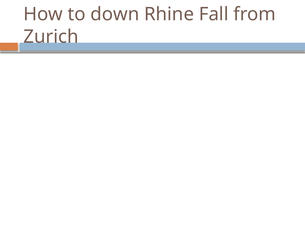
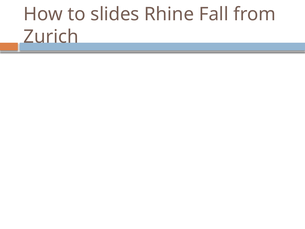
down: down -> slides
